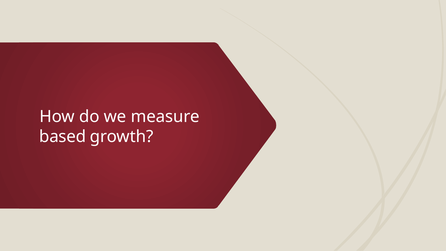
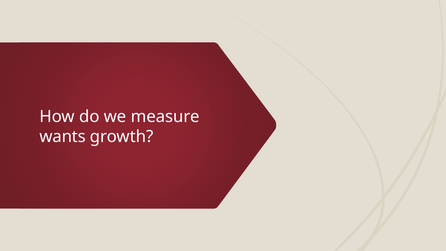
based: based -> wants
